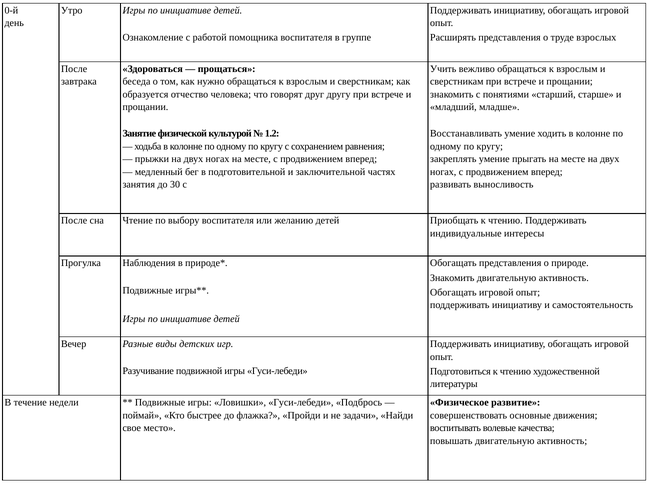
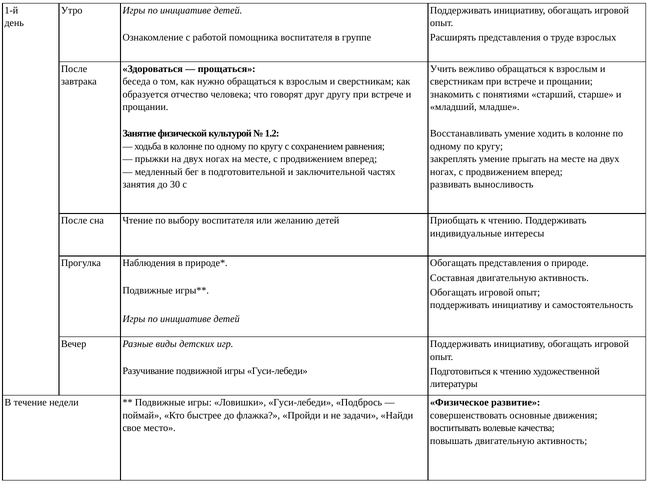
0-й: 0-й -> 1-й
Знакомить at (452, 277): Знакомить -> Составная
